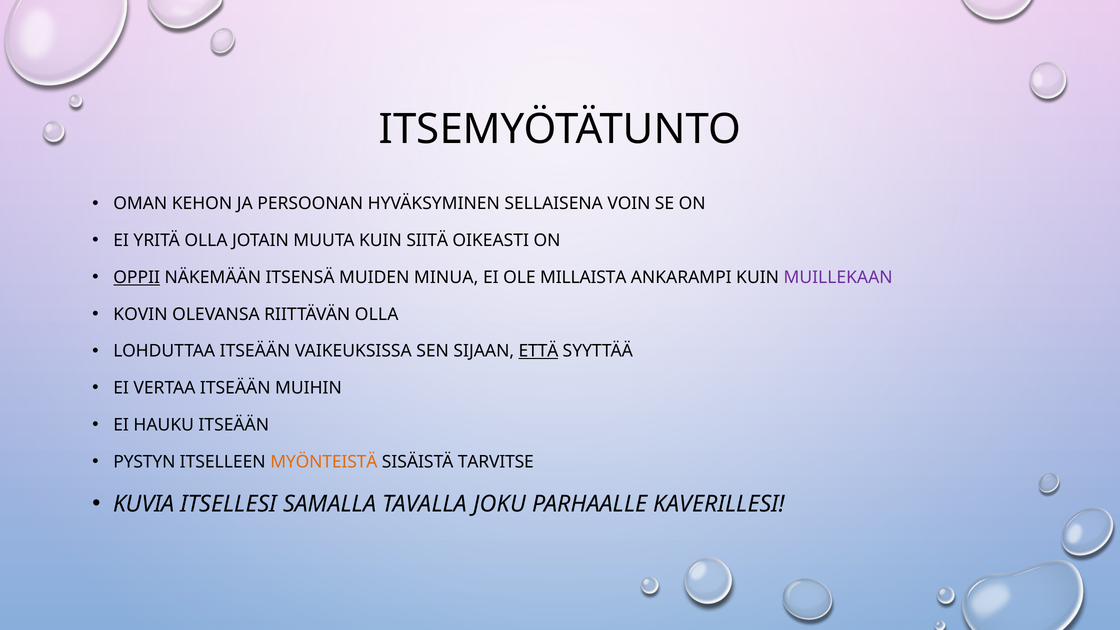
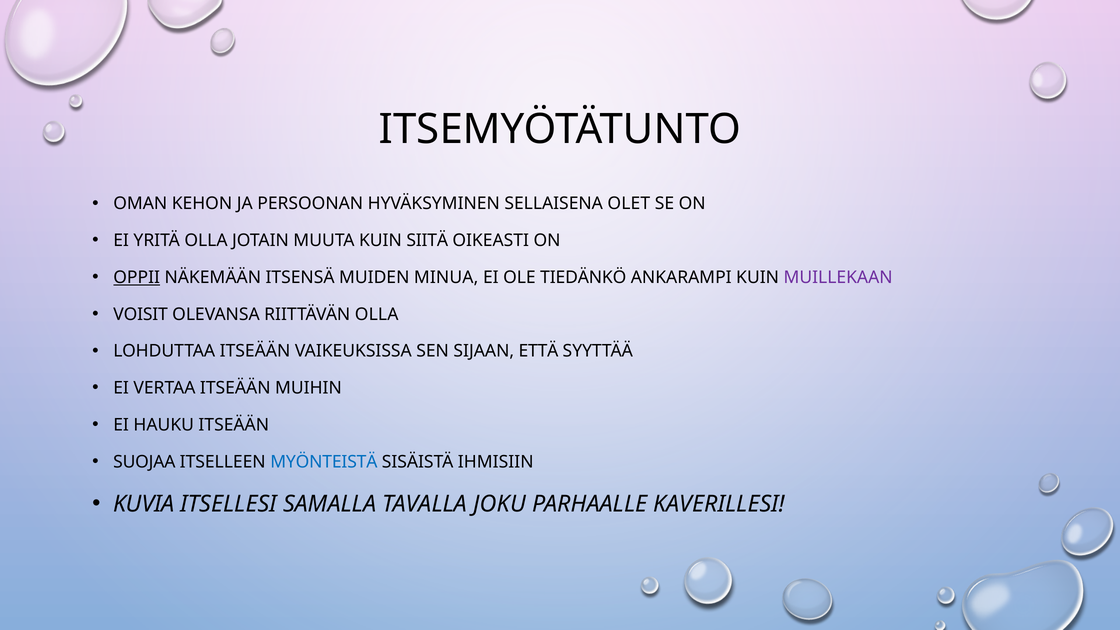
VOIN: VOIN -> OLET
MILLAISTA: MILLAISTA -> TIEDÄNKÖ
KOVIN: KOVIN -> VOISIT
ETTÄ underline: present -> none
PYSTYN: PYSTYN -> SUOJAA
MYÖNTEISTÄ colour: orange -> blue
TARVITSE: TARVITSE -> IHMISIIN
